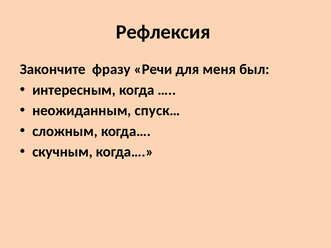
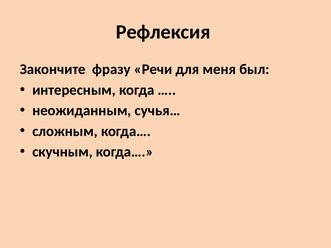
спуск…: спуск… -> сучья…
